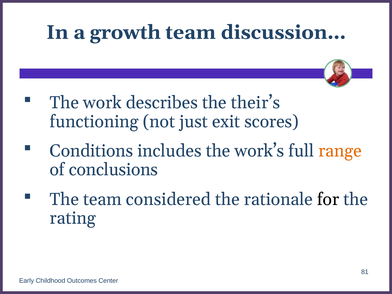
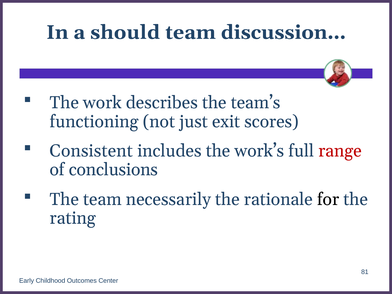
growth: growth -> should
their’s: their’s -> team’s
Conditions: Conditions -> Consistent
range colour: orange -> red
considered: considered -> necessarily
